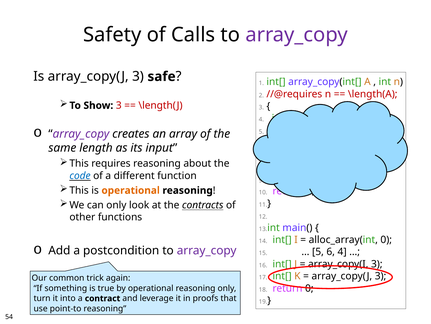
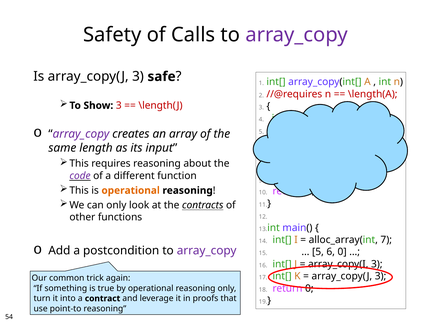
code colour: blue -> purple
alloc_array(int 0: 0 -> 7
6 4: 4 -> 0
